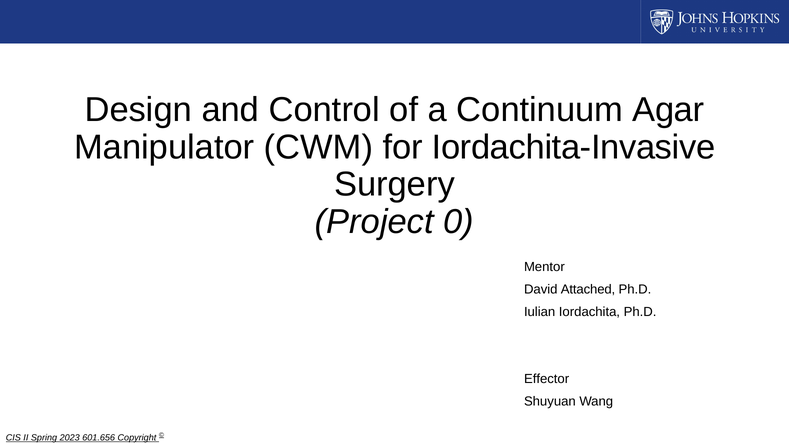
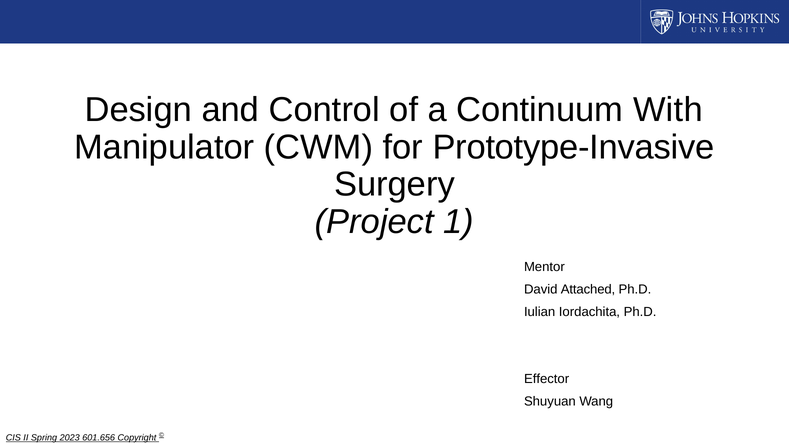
Agar: Agar -> With
Iordachita-Invasive: Iordachita-Invasive -> Prototype-Invasive
0: 0 -> 1
